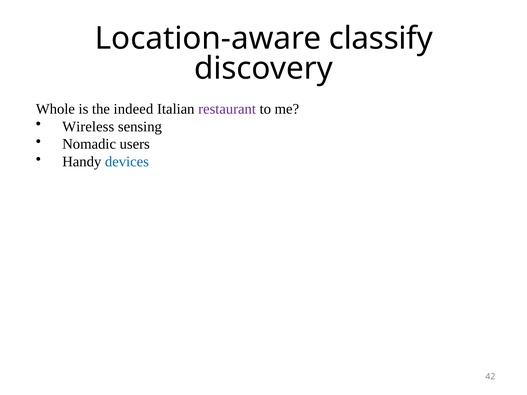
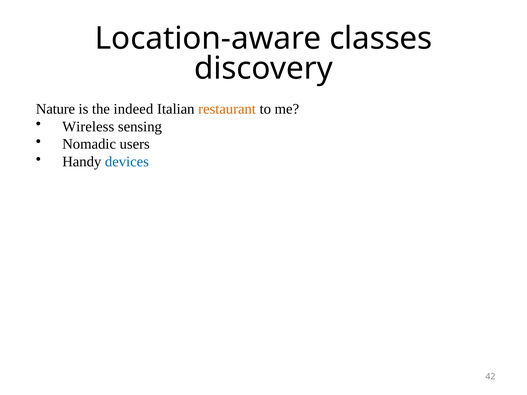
classify: classify -> classes
Whole: Whole -> Nature
restaurant colour: purple -> orange
